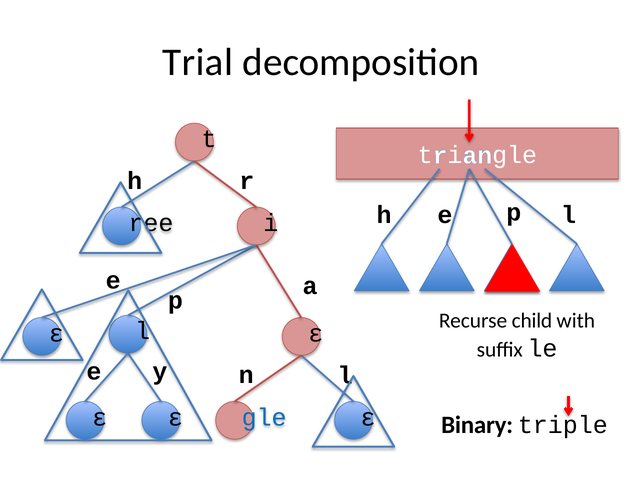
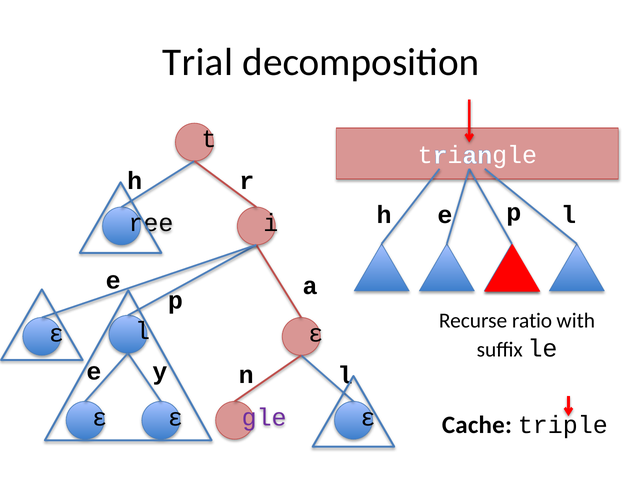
child: child -> ratio
gle colour: blue -> purple
Binary: Binary -> Cache
